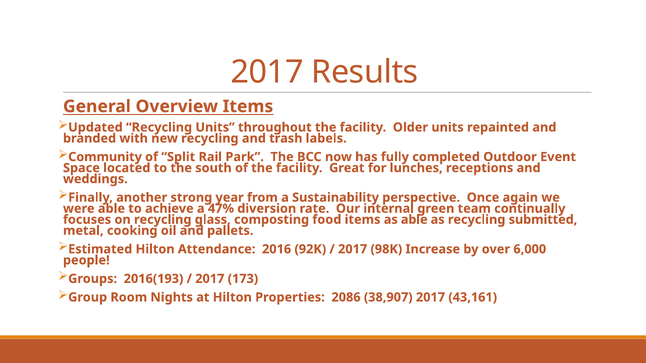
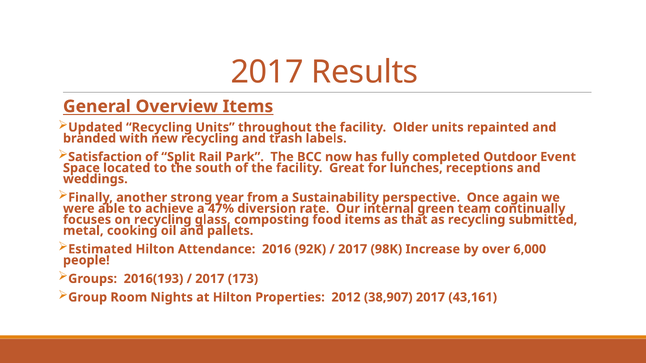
Community: Community -> Satisfaction
as able: able -> that
2086: 2086 -> 2012
